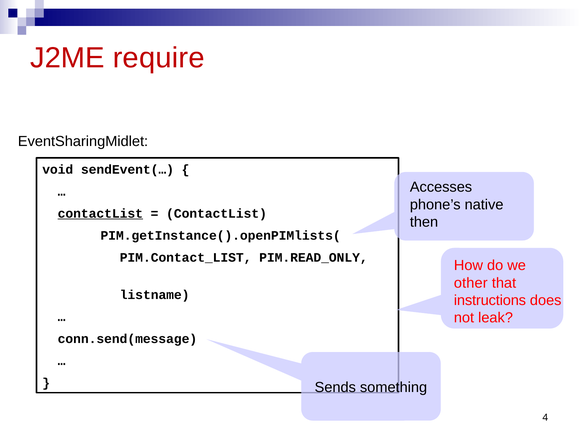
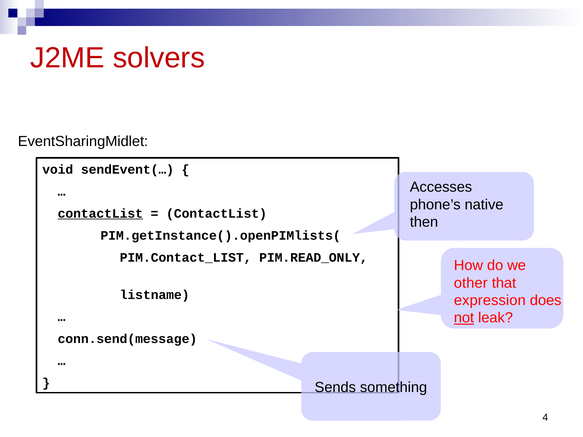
require: require -> solvers
instructions: instructions -> expression
not underline: none -> present
